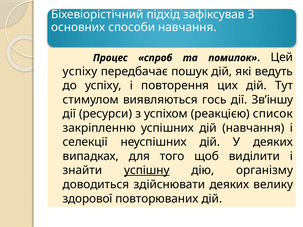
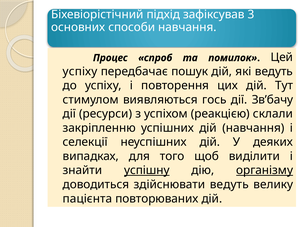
Зв’іншу: Зв’іншу -> Зв’бачу
список: список -> склали
організму underline: none -> present
здійснювати деяких: деяких -> ведуть
здорової: здорової -> пацієнта
